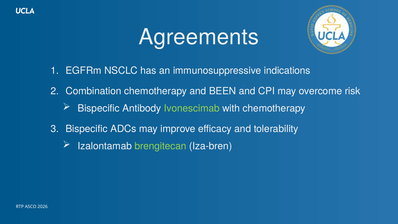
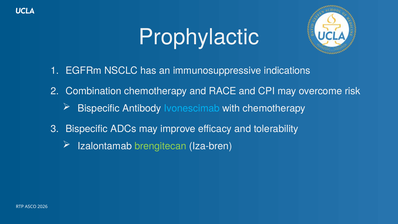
Agreements: Agreements -> Prophylactic
BEEN: BEEN -> RACE
Ivonescimab colour: light green -> light blue
